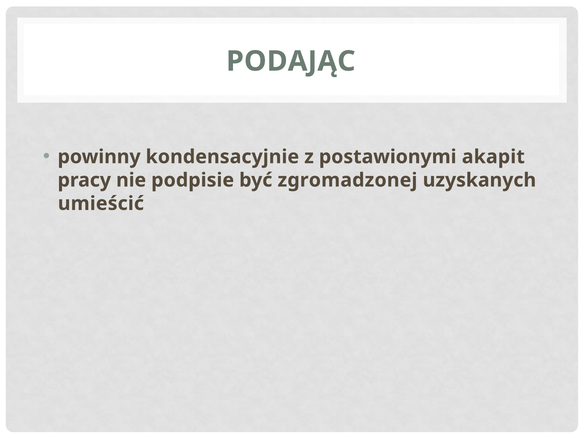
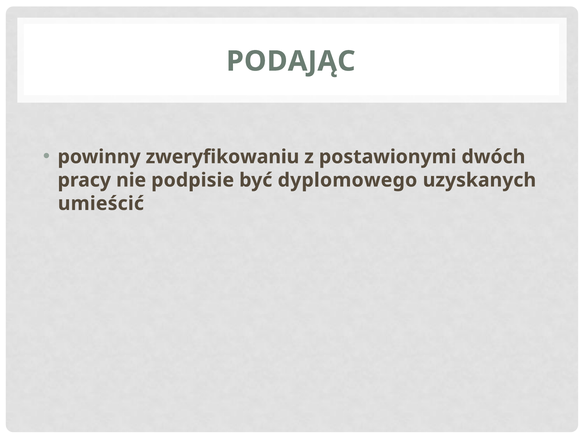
kondensacyjnie: kondensacyjnie -> zweryfikowaniu
akapit: akapit -> dwóch
zgromadzonej: zgromadzonej -> dyplomowego
